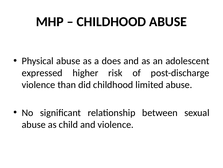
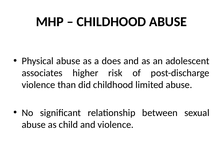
expressed: expressed -> associates
